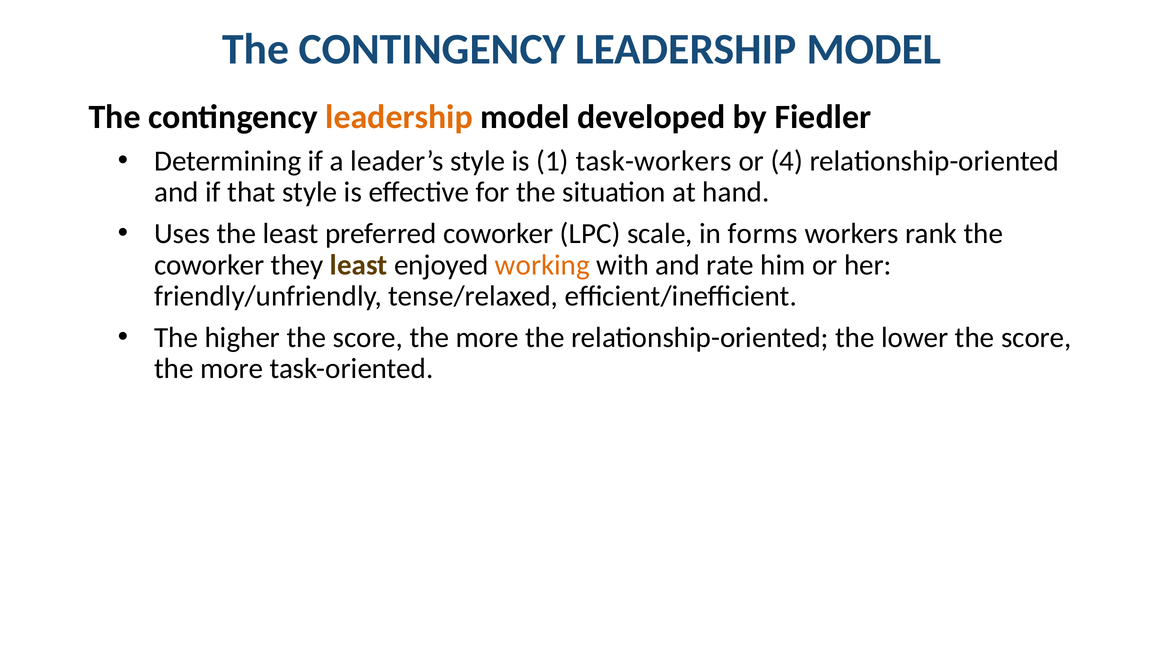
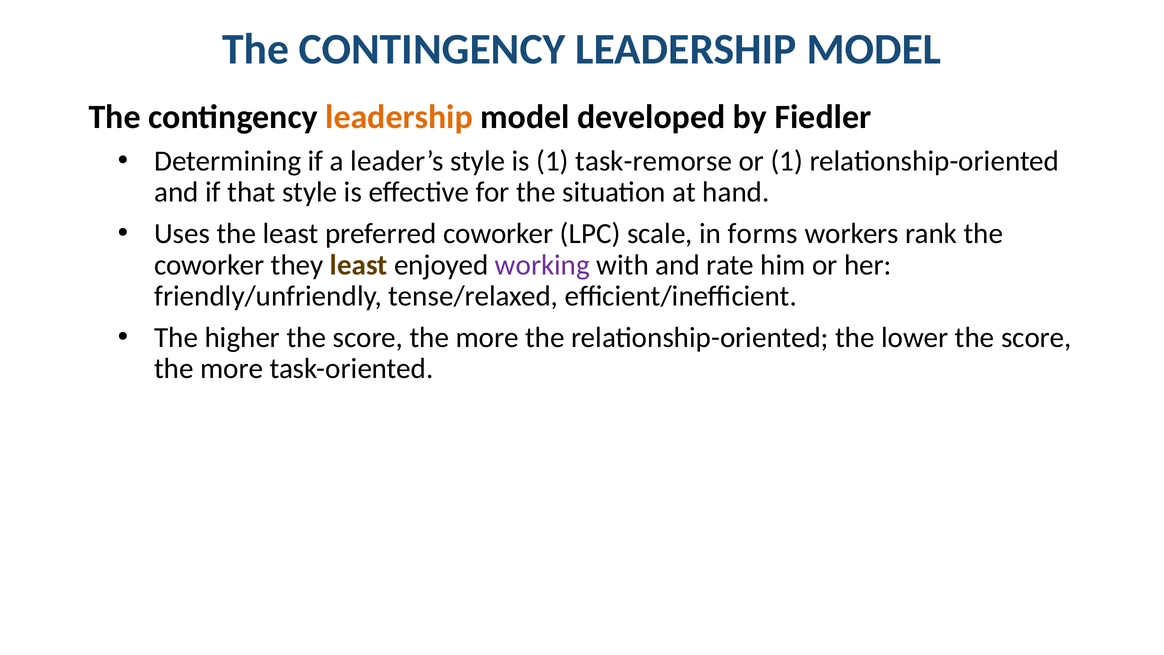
task-workers: task-workers -> task-remorse
or 4: 4 -> 1
working colour: orange -> purple
